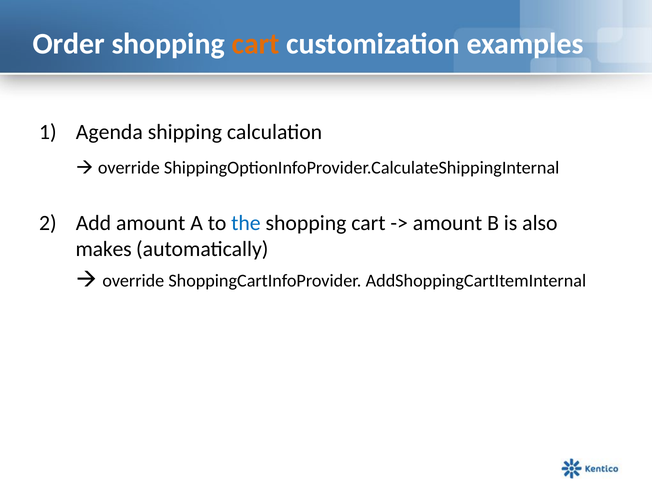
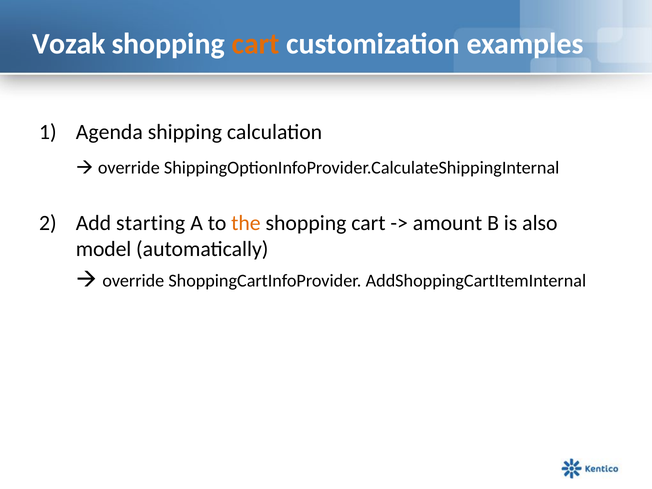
Order: Order -> Vozak
Add amount: amount -> starting
the colour: blue -> orange
makes: makes -> model
